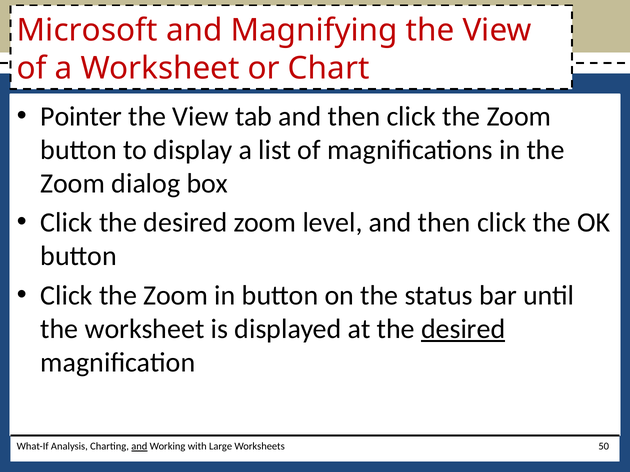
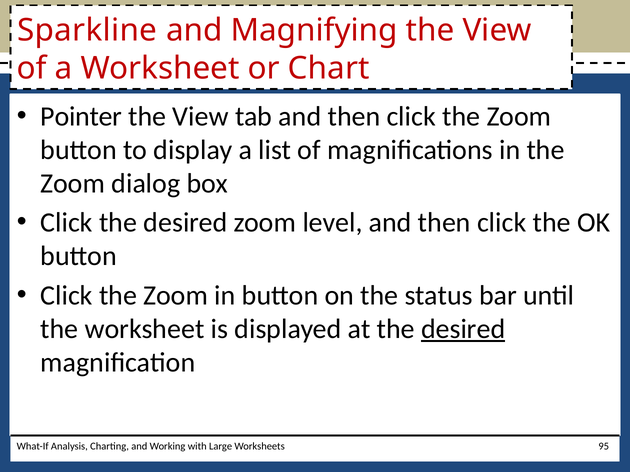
Microsoft: Microsoft -> Sparkline
and at (139, 447) underline: present -> none
50: 50 -> 95
